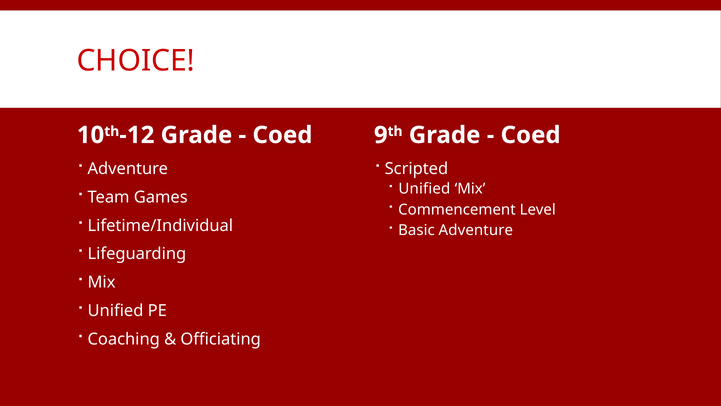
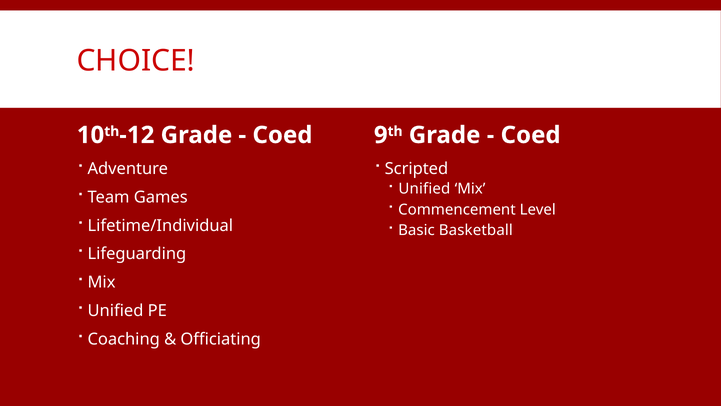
Basic Adventure: Adventure -> Basketball
